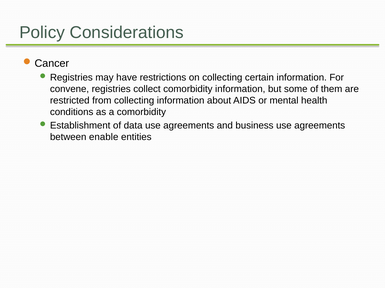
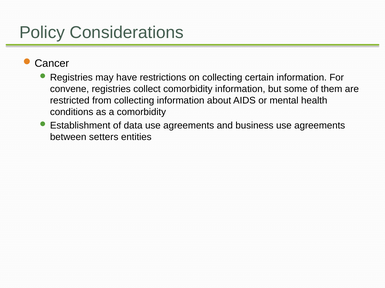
enable: enable -> setters
